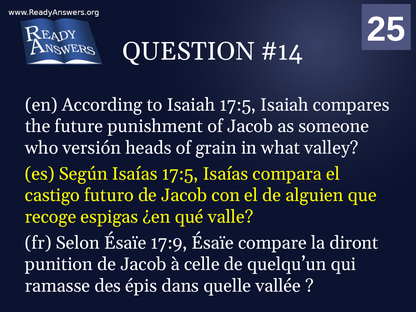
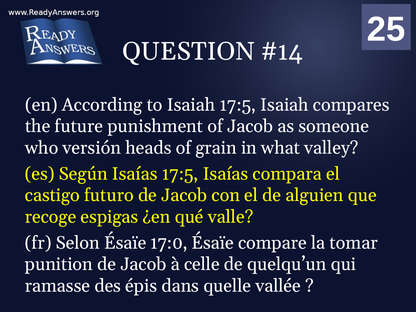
17:9: 17:9 -> 17:0
diront: diront -> tomar
